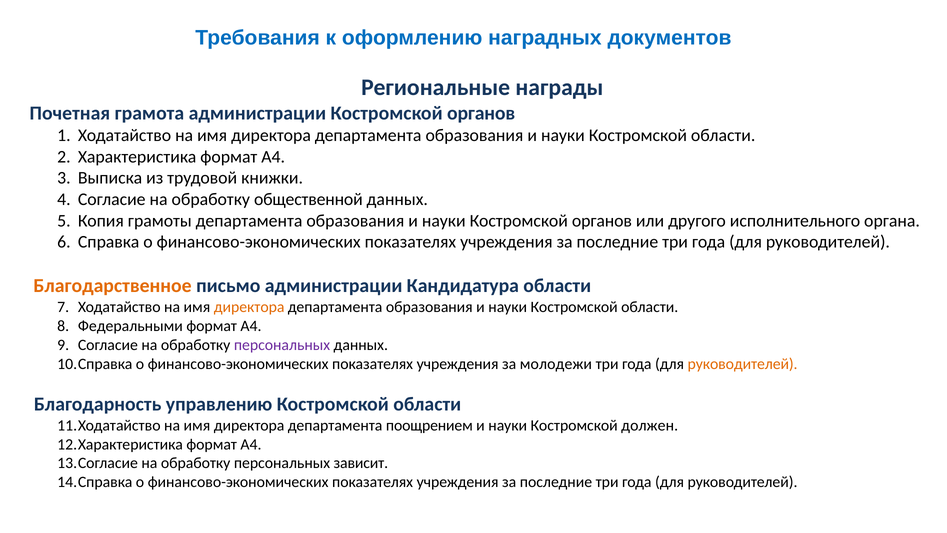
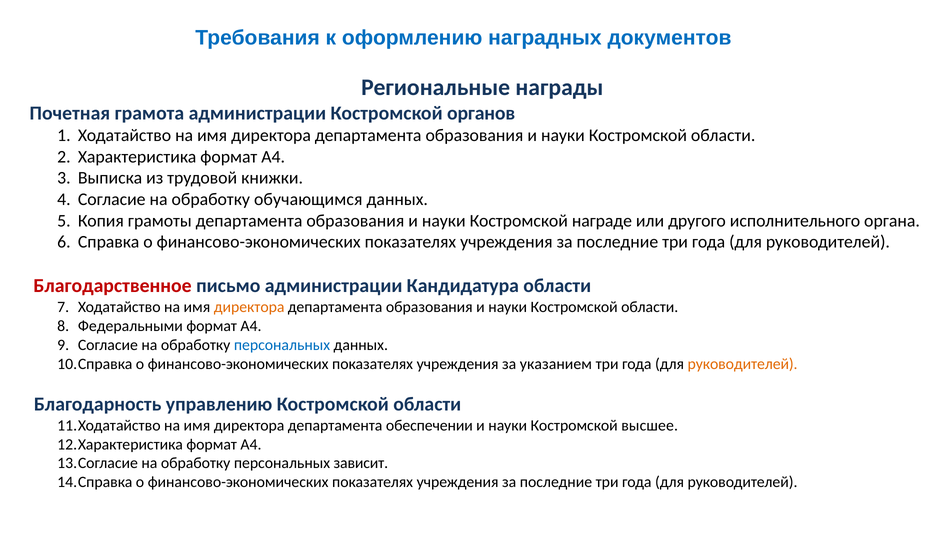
общественной: общественной -> обучающимся
науки Костромской органов: органов -> награде
Благодарственное colour: orange -> red
персональных at (282, 345) colour: purple -> blue
молодежи: молодежи -> указанием
поощрением: поощрением -> обеспечении
должен: должен -> высшее
